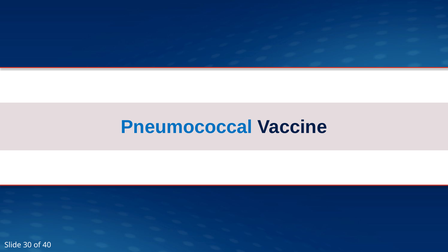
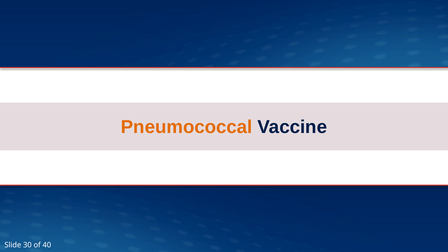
Pneumococcal colour: blue -> orange
